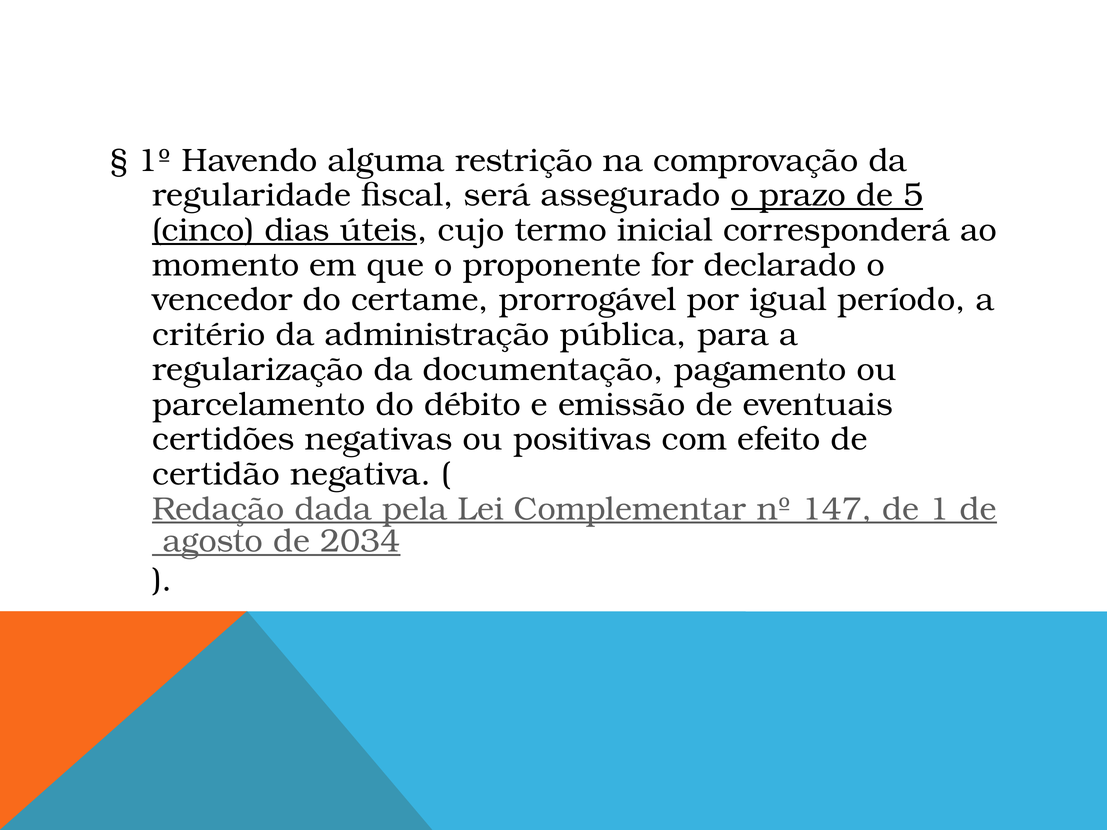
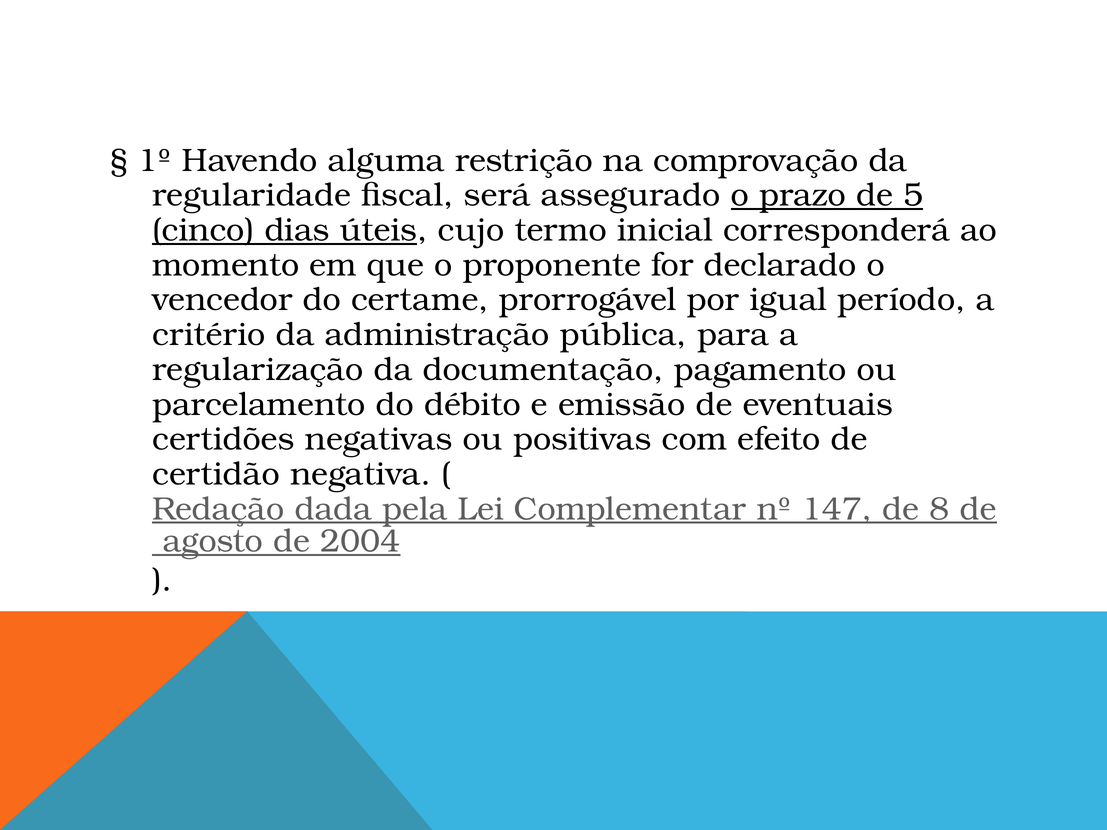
1: 1 -> 8
2034: 2034 -> 2004
